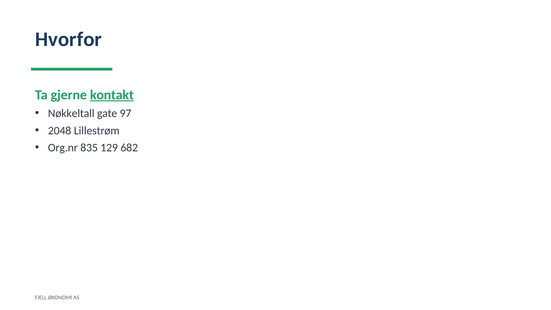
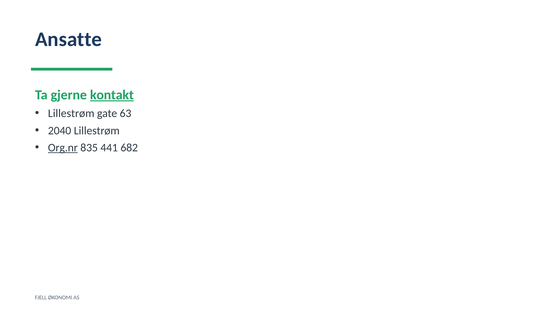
Hvorfor: Hvorfor -> Ansatte
Nøkkeltall at (71, 113): Nøkkeltall -> Lillestrøm
97: 97 -> 63
2048: 2048 -> 2040
Org.nr underline: none -> present
129: 129 -> 441
